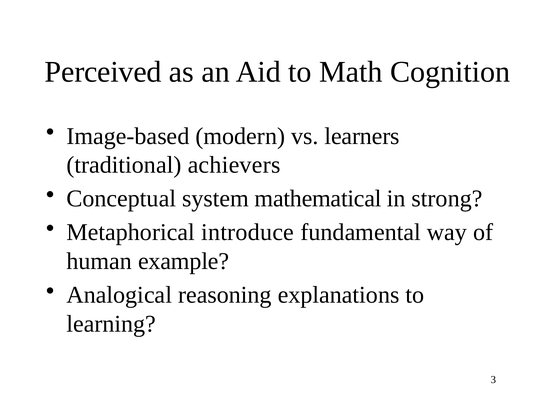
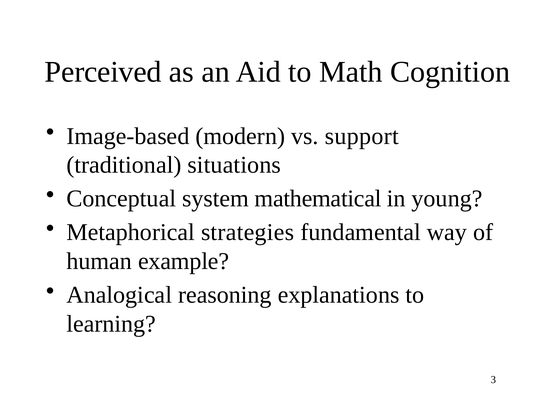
learners: learners -> support
achievers: achievers -> situations
strong: strong -> young
introduce: introduce -> strategies
